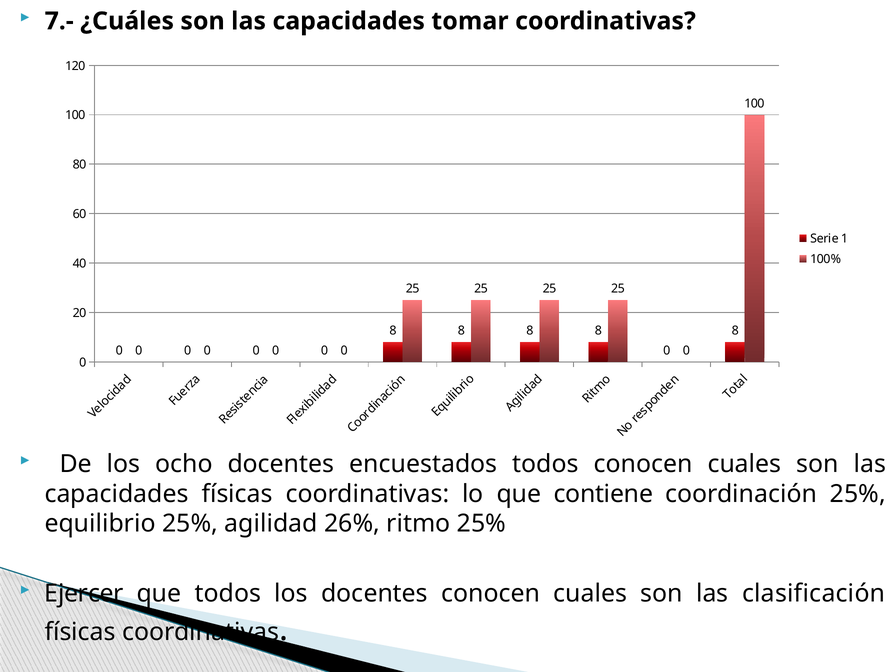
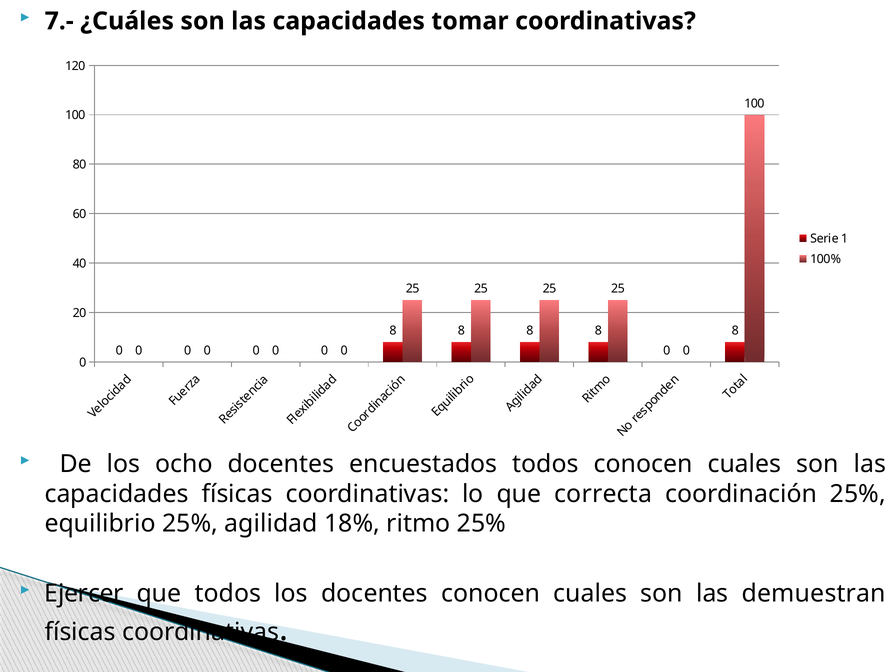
contiene: contiene -> correcta
26%: 26% -> 18%
clasificación: clasificación -> demuestran
